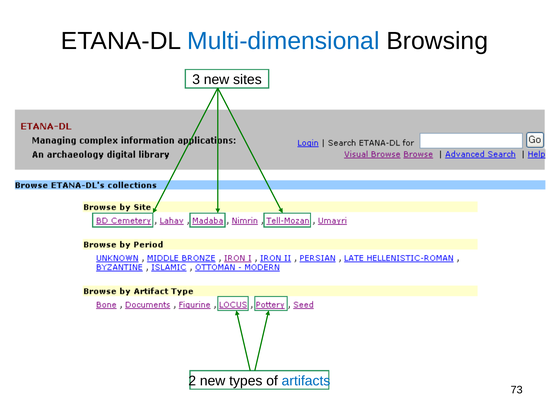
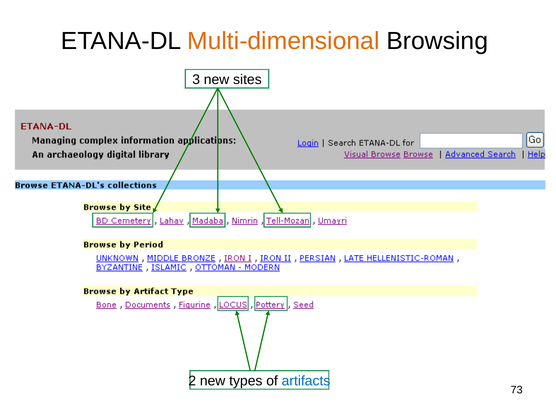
Multi-dimensional colour: blue -> orange
